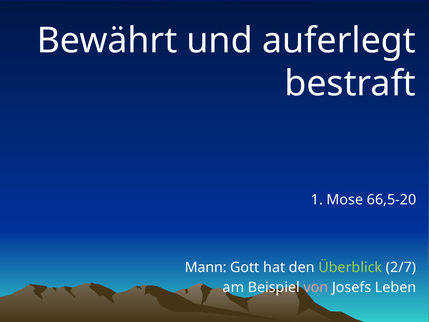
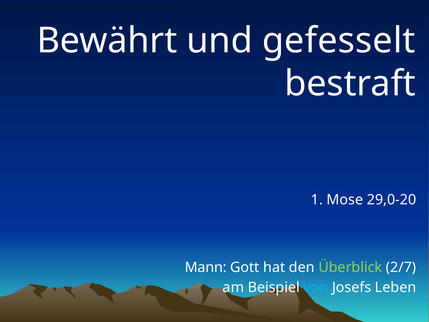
auferlegt: auferlegt -> gefesselt
66,5-20: 66,5-20 -> 29,0-20
von colour: pink -> light blue
